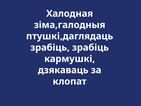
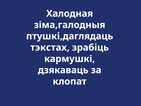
зрабіць at (50, 47): зрабіць -> тэкстах
